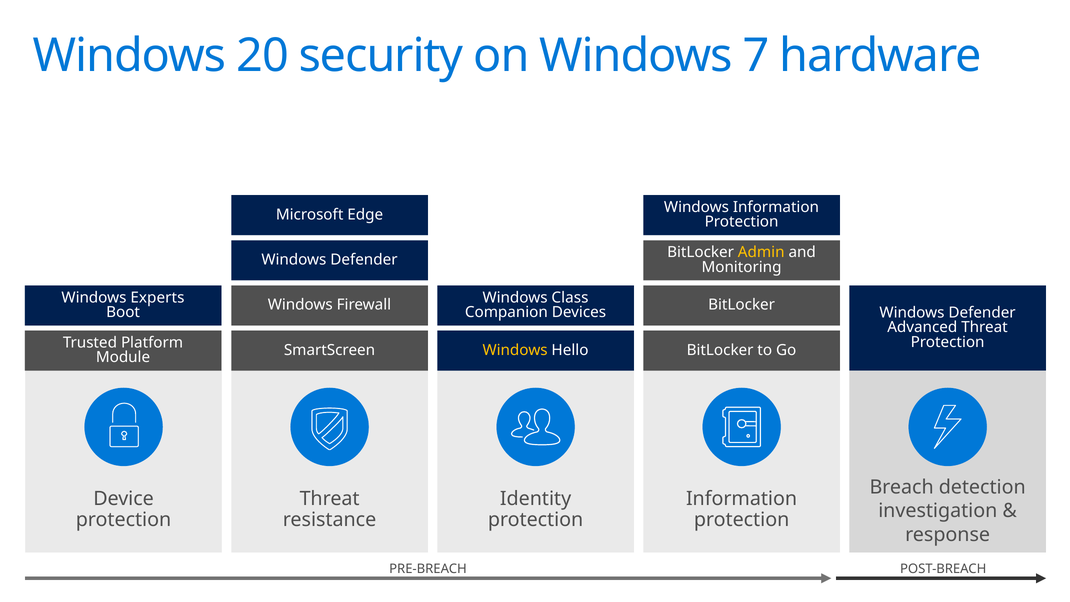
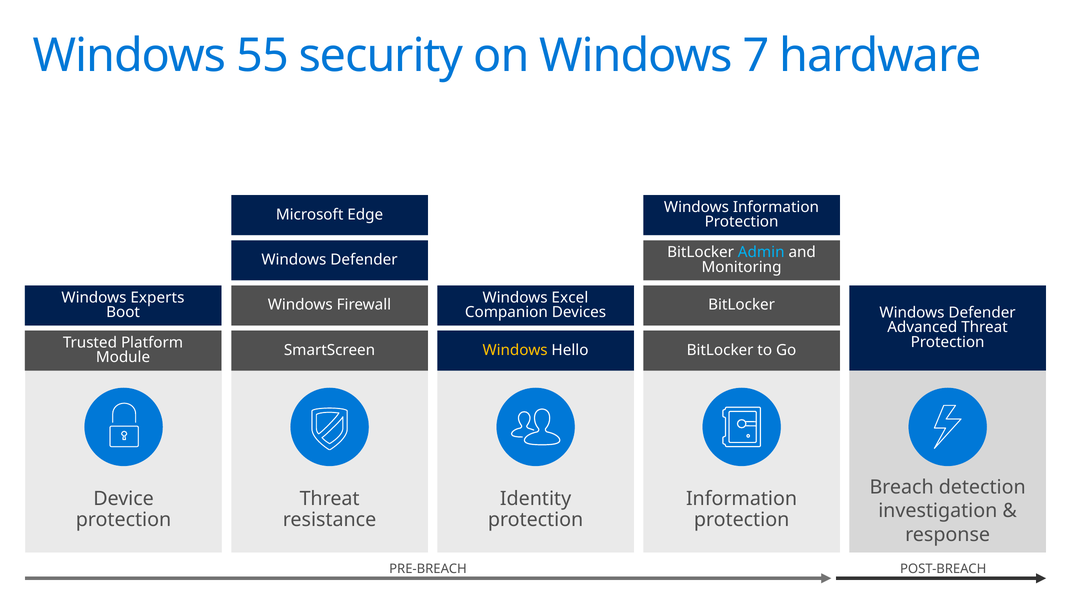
20: 20 -> 55
Admin colour: yellow -> light blue
Class: Class -> Excel
